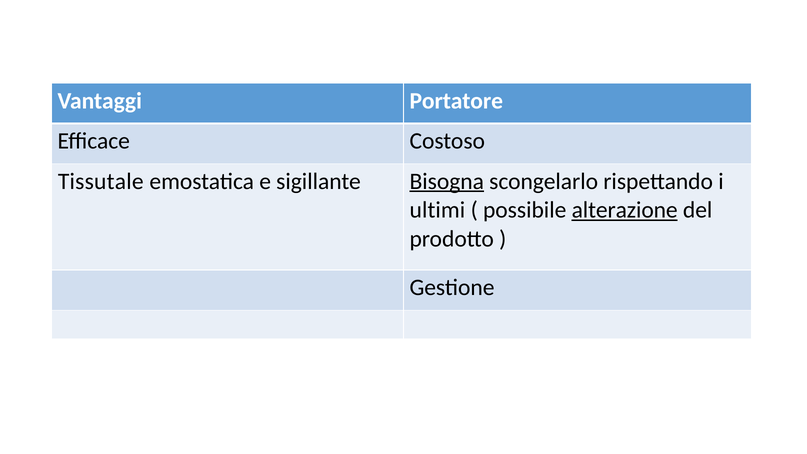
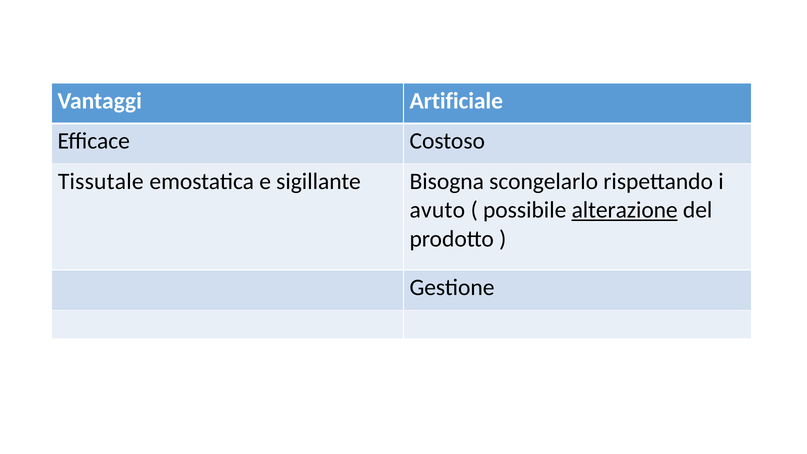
Portatore: Portatore -> Artificiale
Bisogna underline: present -> none
ultimi: ultimi -> avuto
